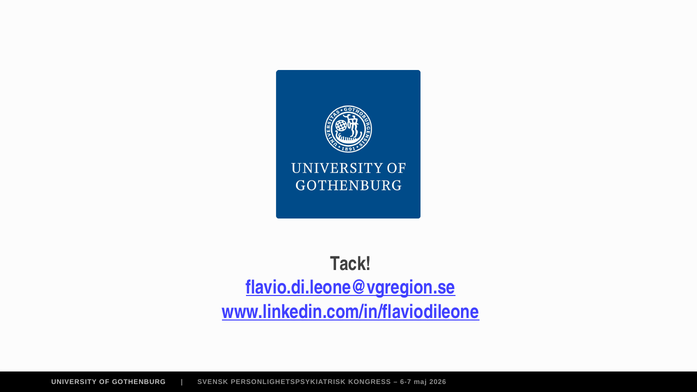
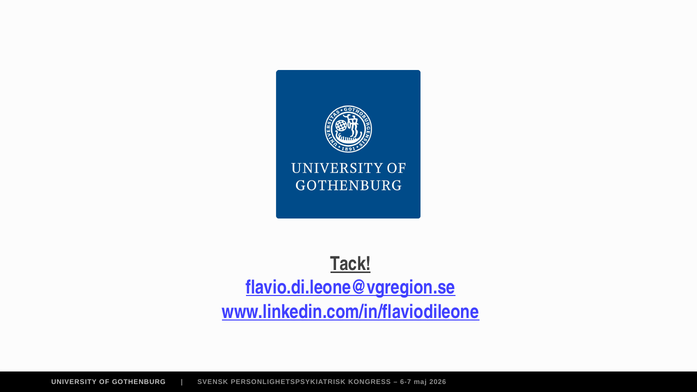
Tack underline: none -> present
